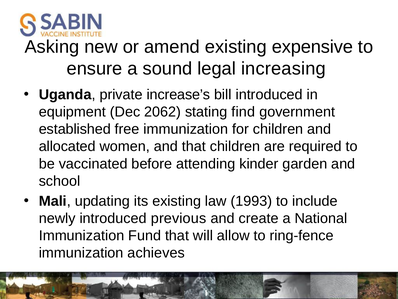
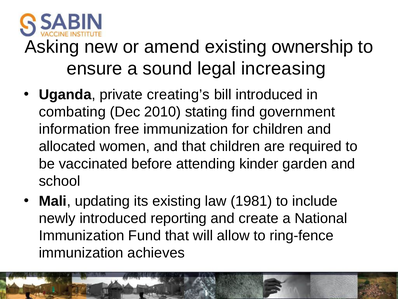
expensive: expensive -> ownership
increase’s: increase’s -> creating’s
equipment: equipment -> combating
2062: 2062 -> 2010
established: established -> information
1993: 1993 -> 1981
previous: previous -> reporting
